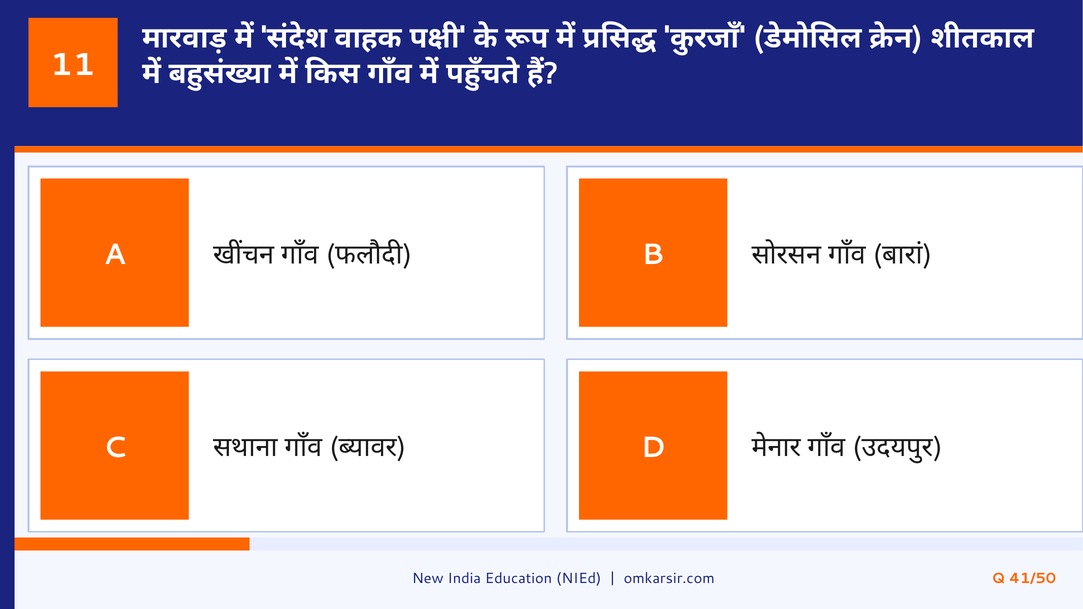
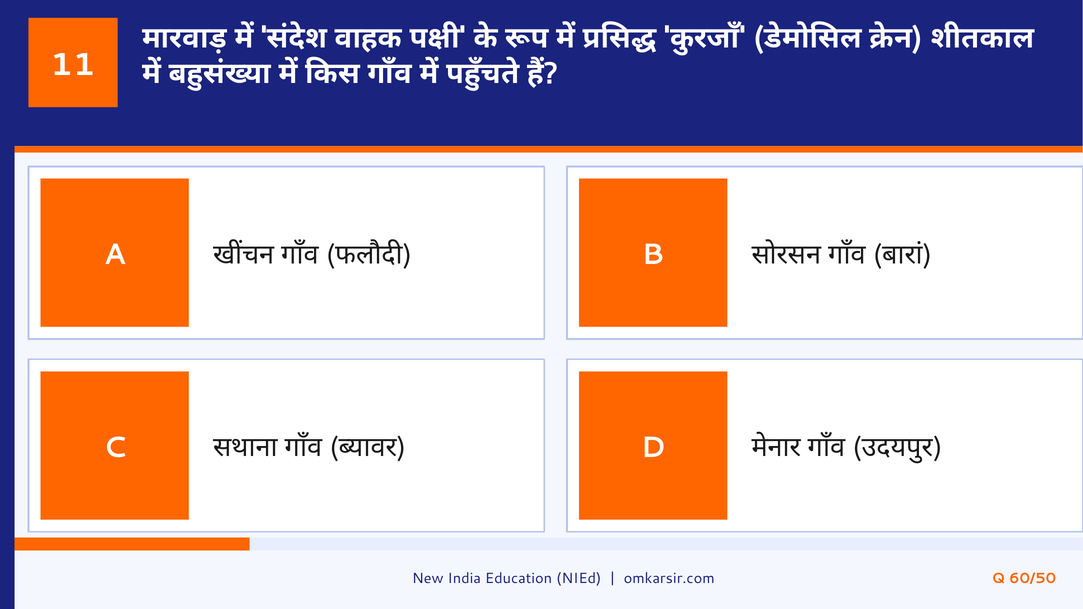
41/50: 41/50 -> 60/50
